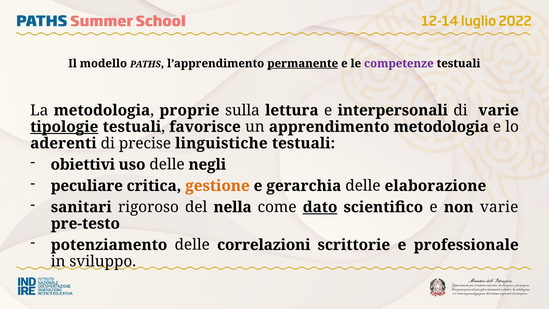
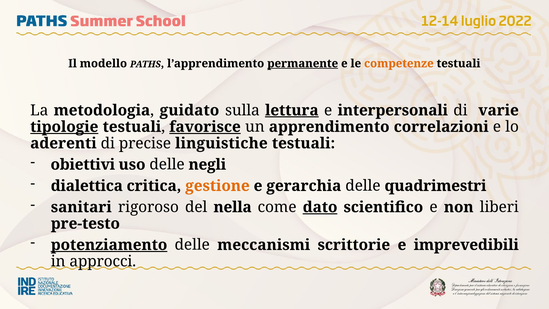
competenze colour: purple -> orange
proprie: proprie -> guidato
lettura underline: none -> present
favorisce underline: none -> present
apprendimento metodologia: metodologia -> correlazioni
peculiare: peculiare -> dialettica
elaborazione: elaborazione -> quadrimestri
non varie: varie -> liberi
potenziamento underline: none -> present
correlazioni: correlazioni -> meccanismi
professionale: professionale -> imprevedibili
sviluppo: sviluppo -> approcci
